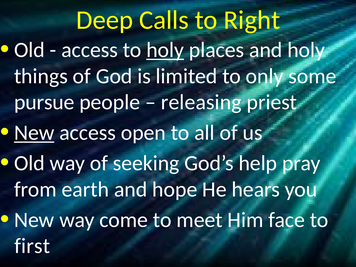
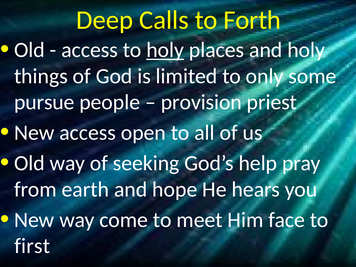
Right: Right -> Forth
releasing: releasing -> provision
New at (34, 133) underline: present -> none
